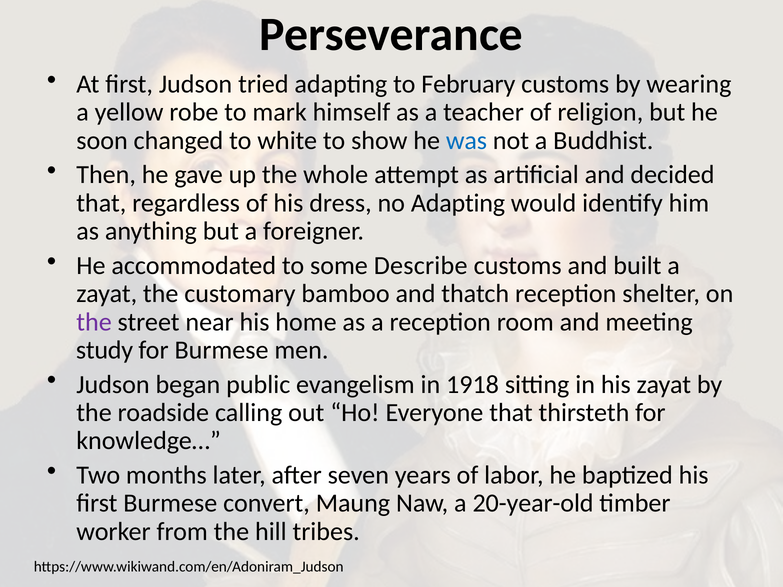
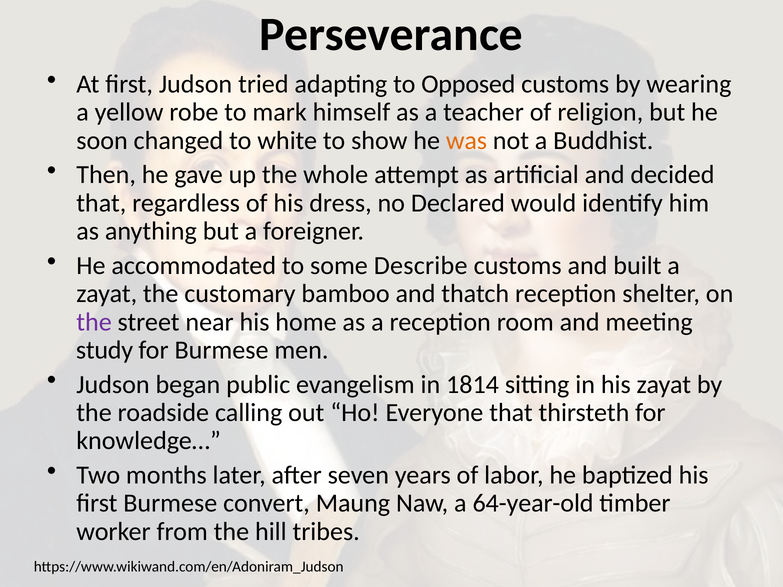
February: February -> Opposed
was colour: blue -> orange
no Adapting: Adapting -> Declared
1918: 1918 -> 1814
20-year-old: 20-year-old -> 64-year-old
